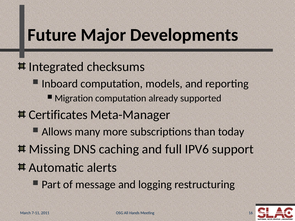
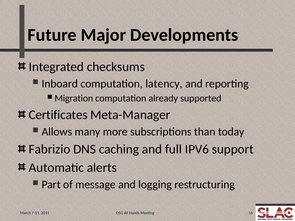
models: models -> latency
Missing: Missing -> Fabrizio
